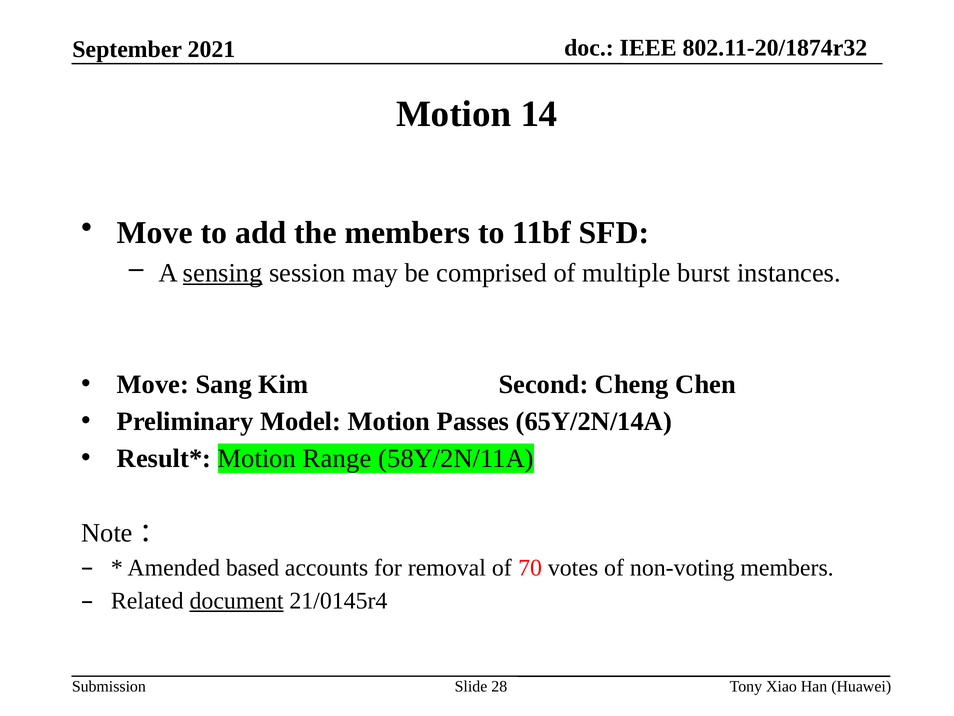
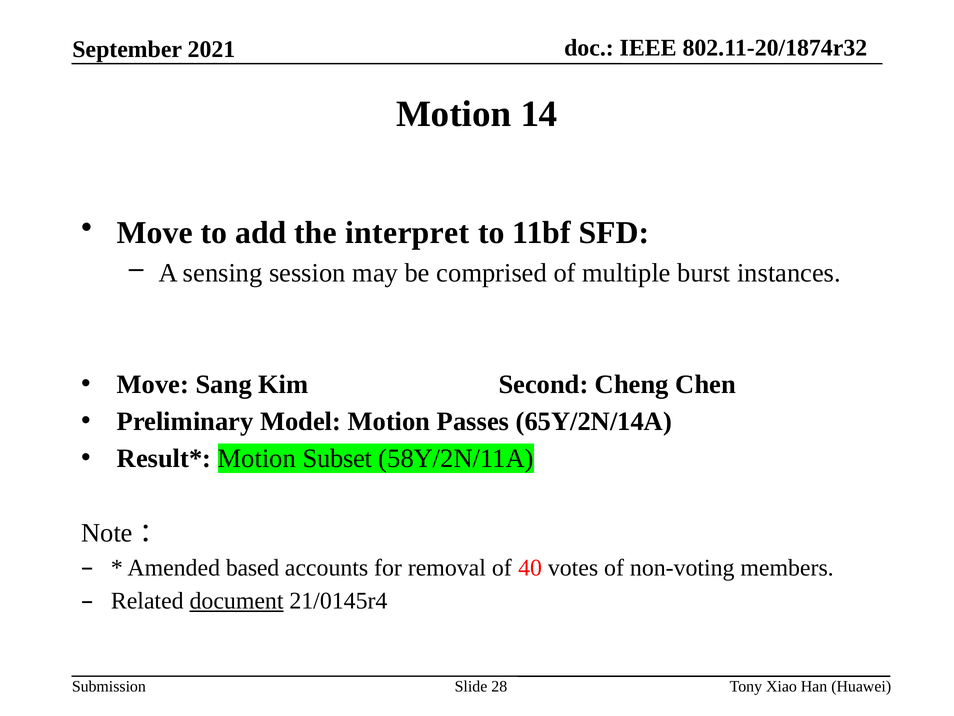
the members: members -> interpret
sensing underline: present -> none
Range: Range -> Subset
70: 70 -> 40
